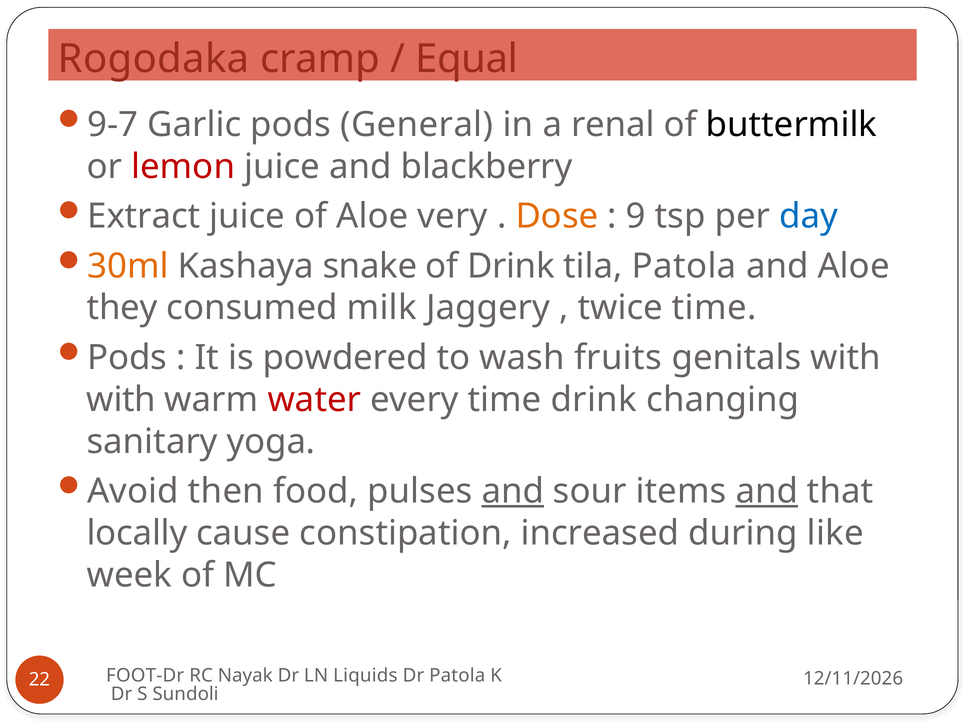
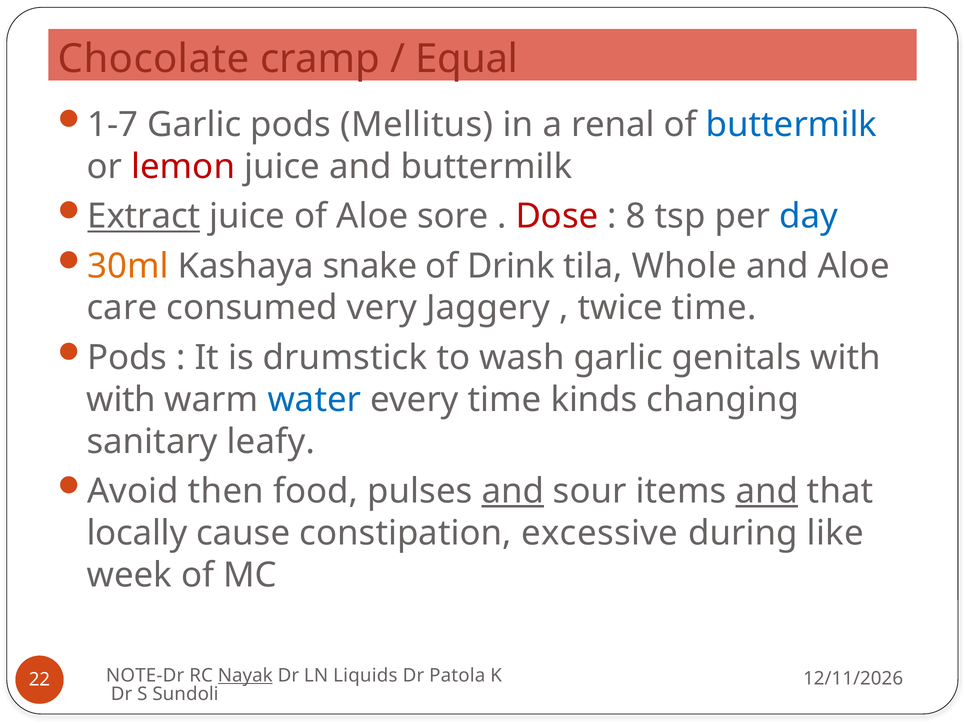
Rogodaka: Rogodaka -> Chocolate
9-7: 9-7 -> 1-7
General: General -> Mellitus
buttermilk at (791, 125) colour: black -> blue
and blackberry: blackberry -> buttermilk
Extract underline: none -> present
very: very -> sore
Dose colour: orange -> red
9: 9 -> 8
tila Patola: Patola -> Whole
they: they -> care
milk: milk -> very
powdered: powdered -> drumstick
wash fruits: fruits -> garlic
water colour: red -> blue
time drink: drink -> kinds
yoga: yoga -> leafy
increased: increased -> excessive
FOOT-Dr: FOOT-Dr -> NOTE-Dr
Nayak underline: none -> present
